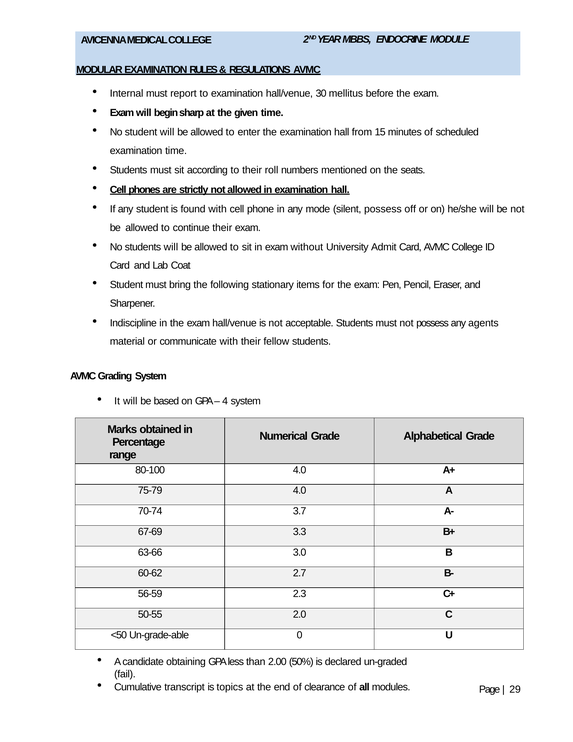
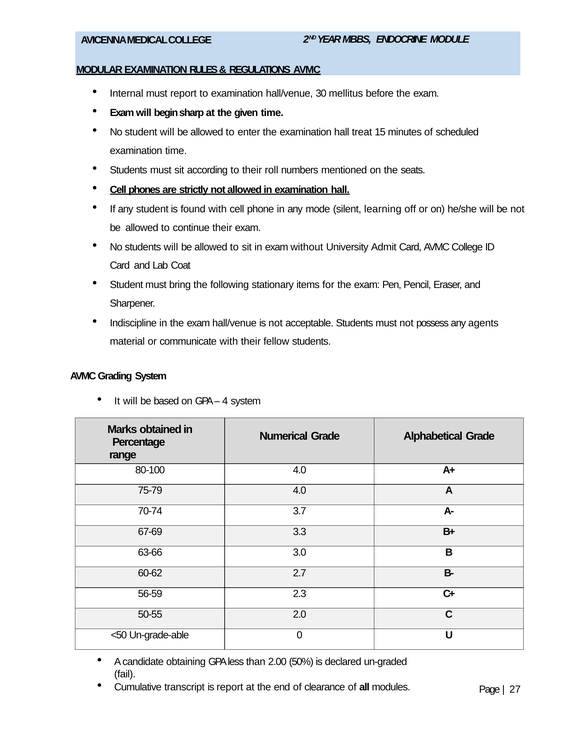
from: from -> treat
silent possess: possess -> learning
is topics: topics -> report
29: 29 -> 27
